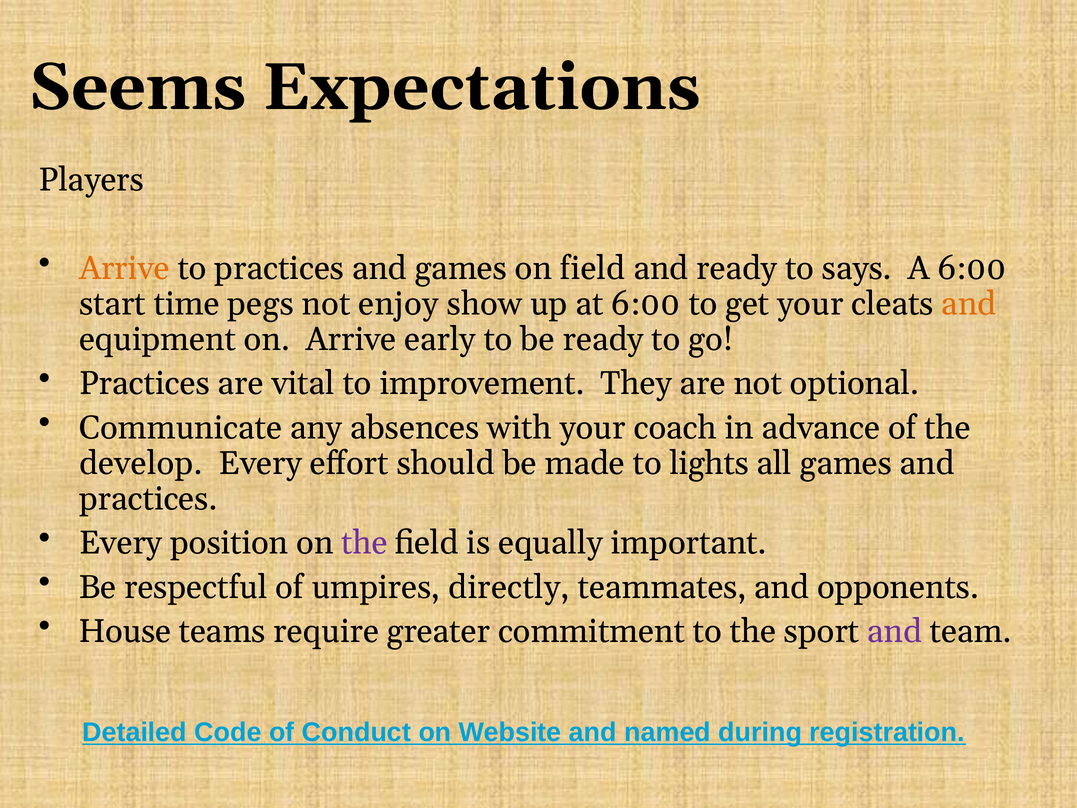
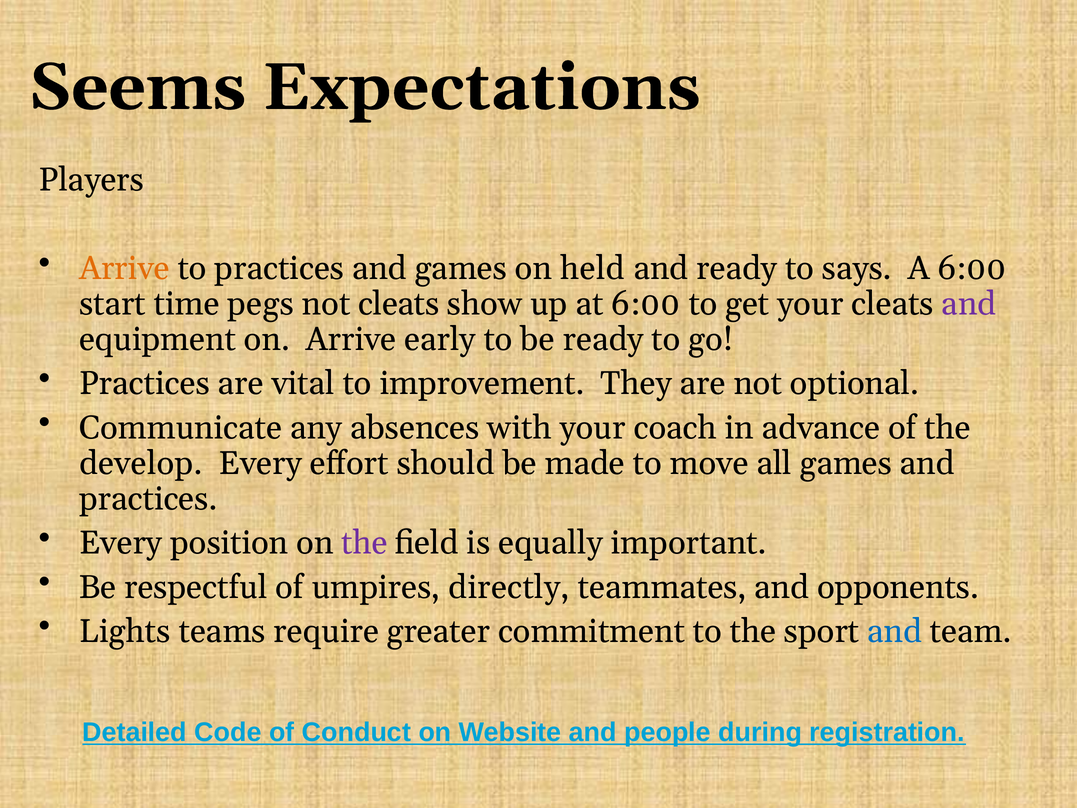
on field: field -> held
not enjoy: enjoy -> cleats
and at (969, 304) colour: orange -> purple
lights: lights -> move
House: House -> Lights
and at (895, 631) colour: purple -> blue
named: named -> people
